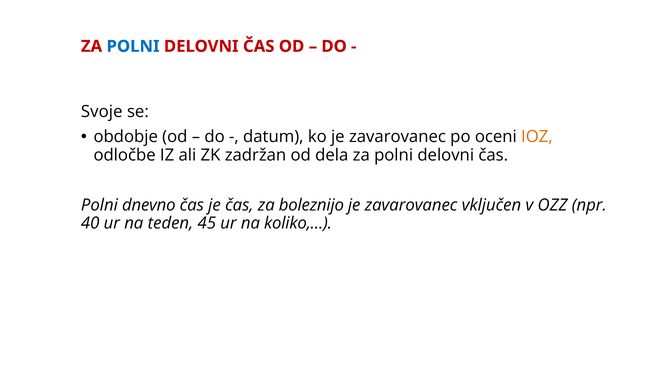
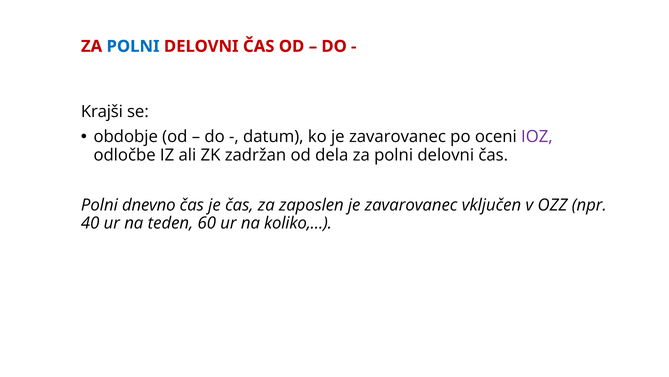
Svoje: Svoje -> Krajši
IOZ colour: orange -> purple
boleznijo: boleznijo -> zaposlen
45: 45 -> 60
